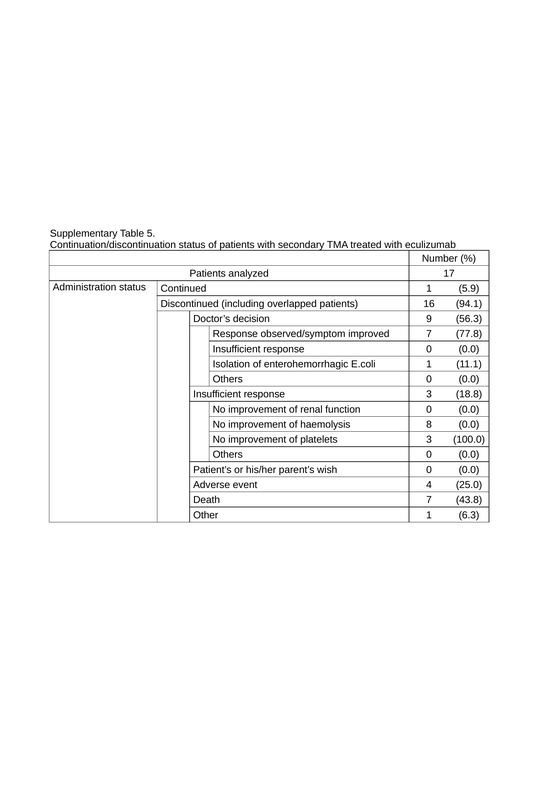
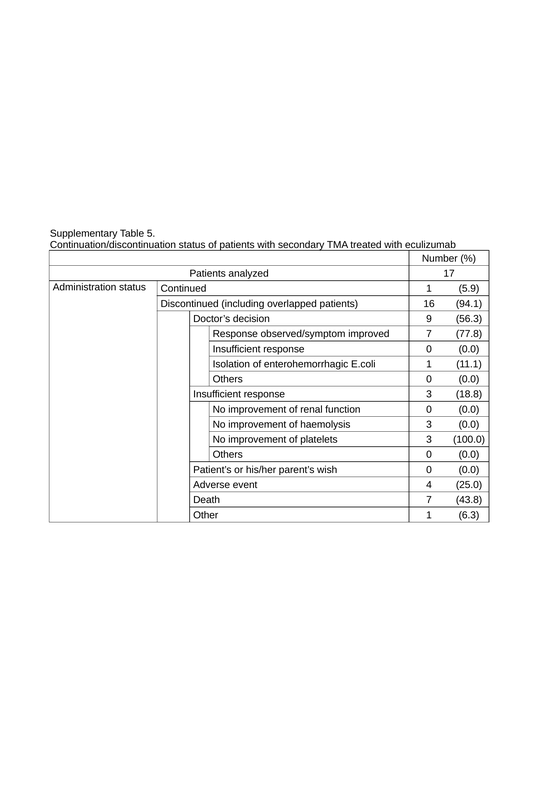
haemolysis 8: 8 -> 3
